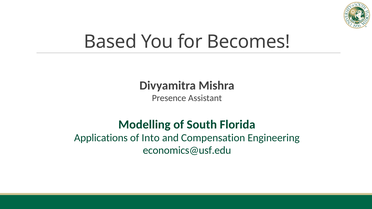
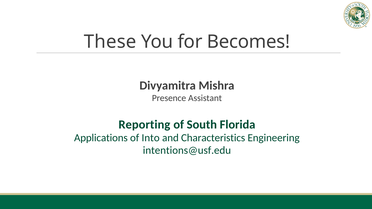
Based: Based -> These
Modelling: Modelling -> Reporting
Compensation: Compensation -> Characteristics
economics@usf.edu: economics@usf.edu -> intentions@usf.edu
